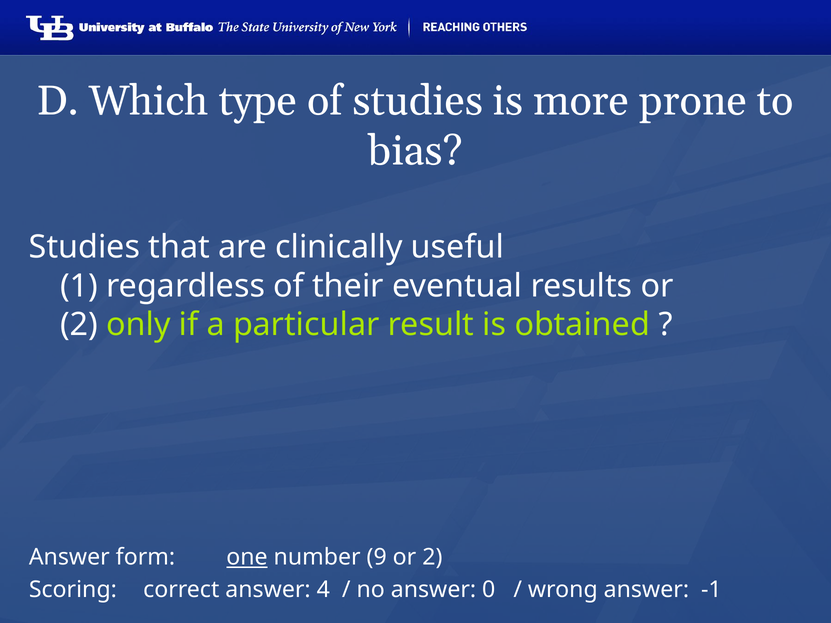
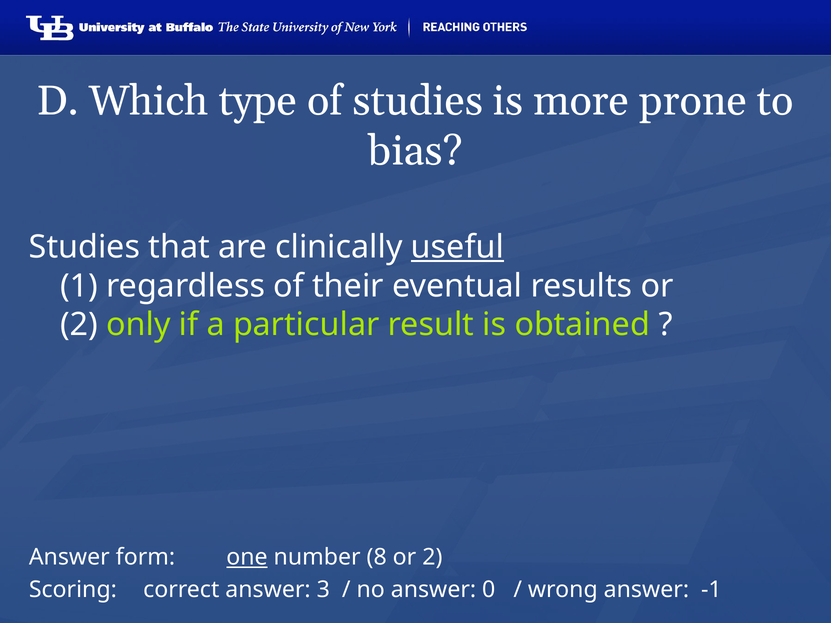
useful underline: none -> present
9: 9 -> 8
4: 4 -> 3
